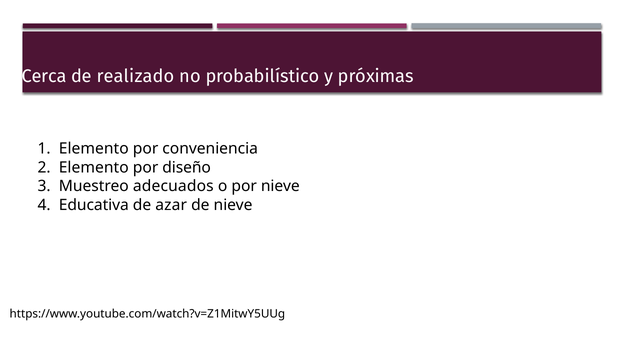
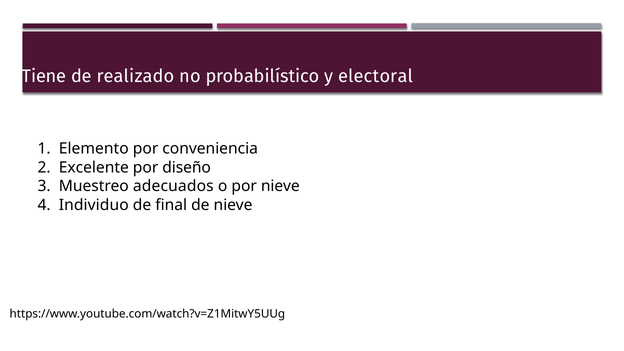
Cerca: Cerca -> Tiene
próximas: próximas -> electoral
2 Elemento: Elemento -> Excelente
Educativa: Educativa -> Individuo
azar: azar -> final
